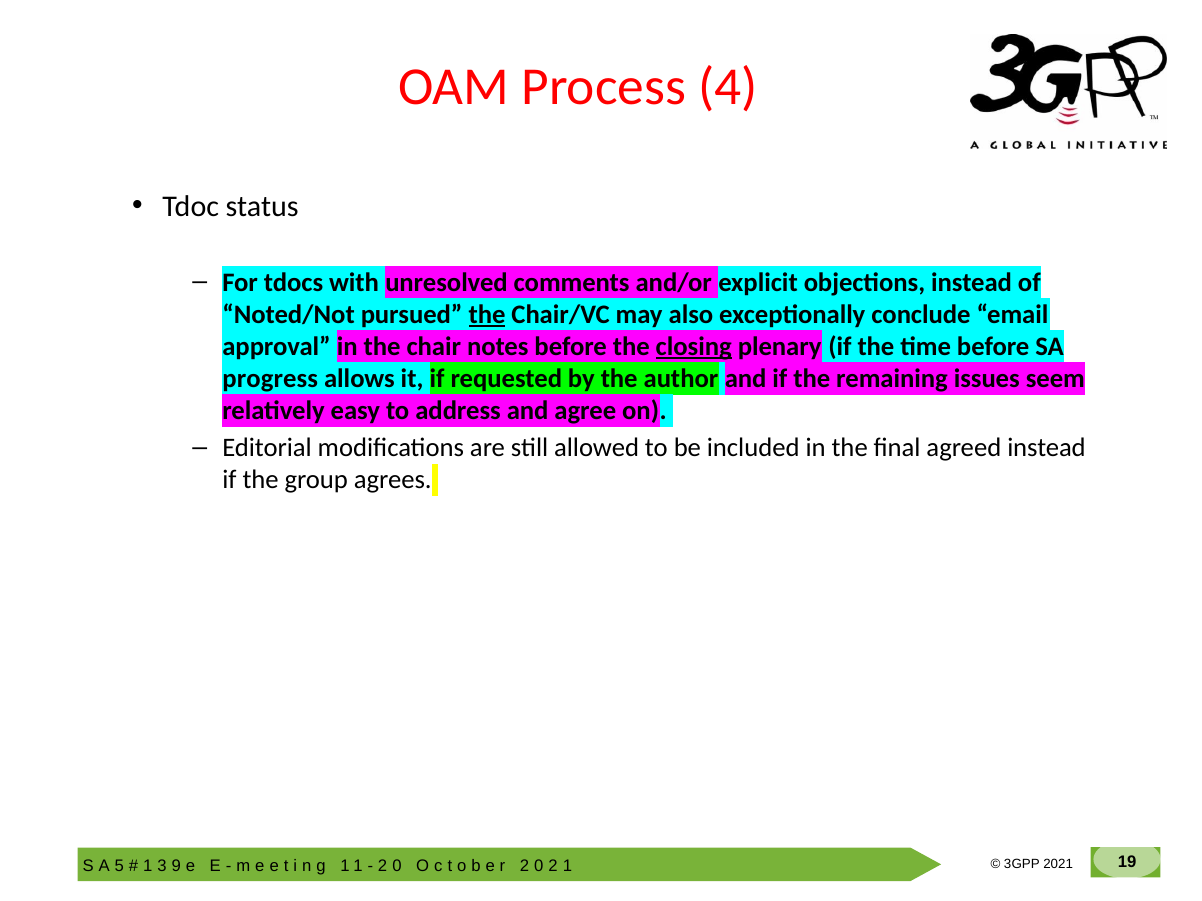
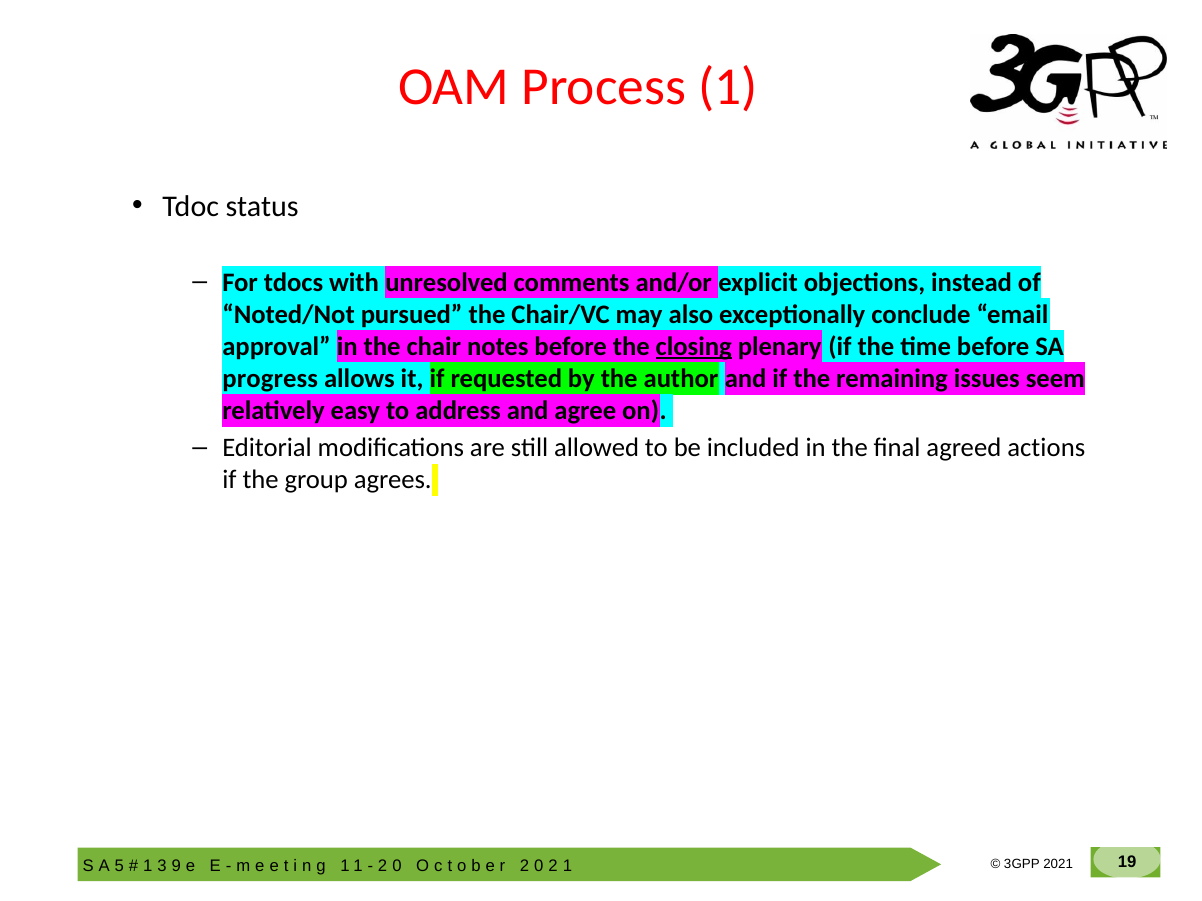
Process 4: 4 -> 1
the at (487, 315) underline: present -> none
agreed instead: instead -> actions
